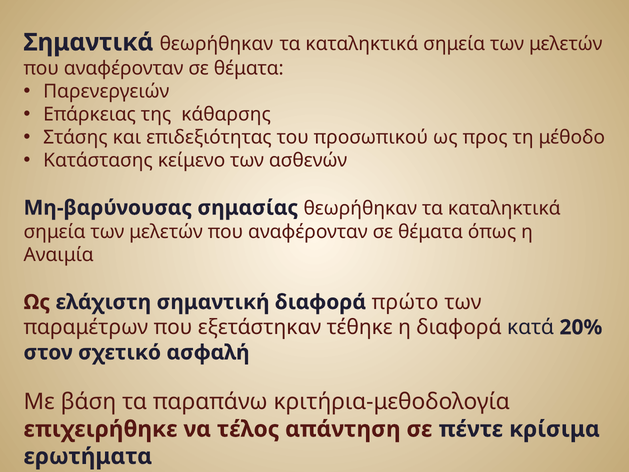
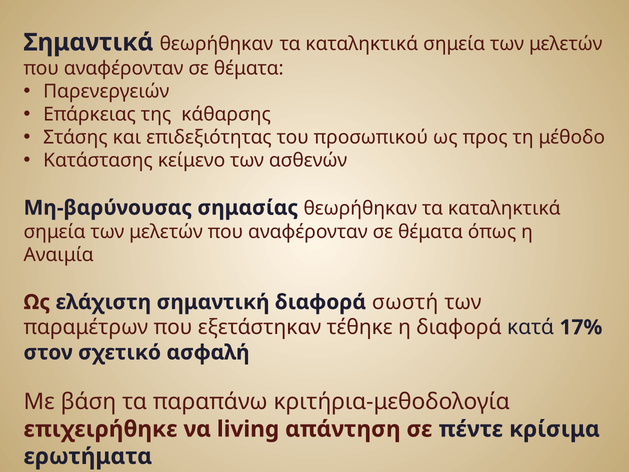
πρώτο: πρώτο -> σωστή
20%: 20% -> 17%
τέλος: τέλος -> living
